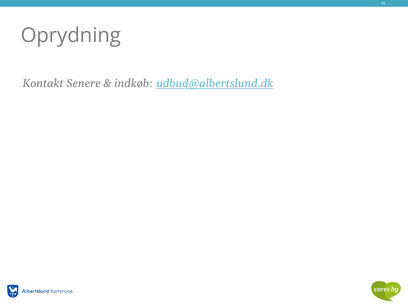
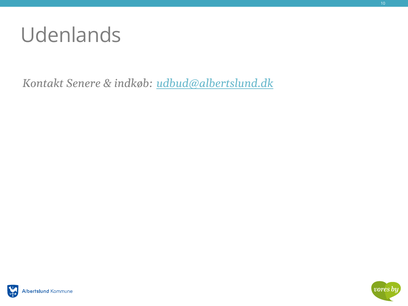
Oprydning: Oprydning -> Udenlands
